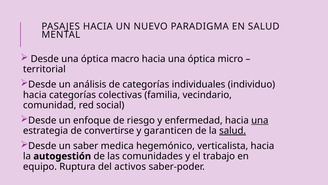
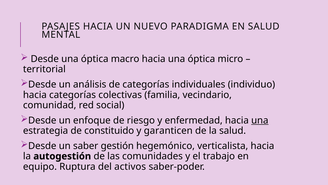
convertirse: convertirse -> constituido
salud at (233, 130) underline: present -> none
medica: medica -> gestión
